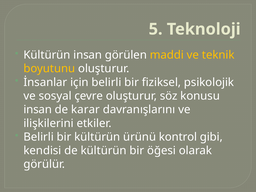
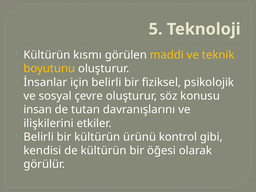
Kültürün insan: insan -> kısmı
karar: karar -> tutan
